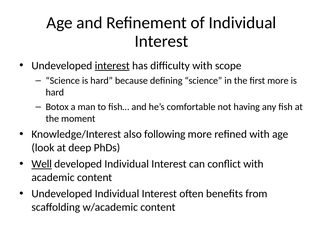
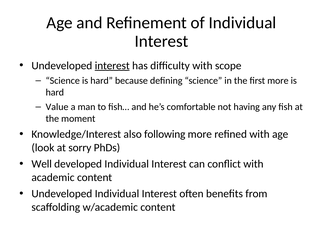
Botox: Botox -> Value
deep: deep -> sorry
Well underline: present -> none
